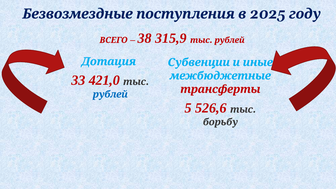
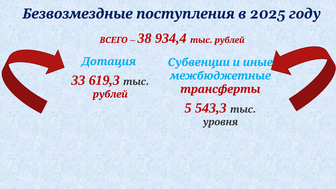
315,9: 315,9 -> 934,4
421,0: 421,0 -> 619,3
рублей at (110, 94) colour: blue -> red
526,6: 526,6 -> 543,3
борьбу: борьбу -> уровня
